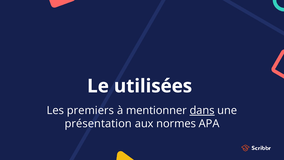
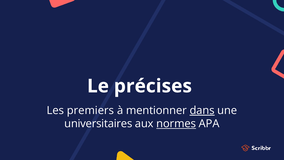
utilisées: utilisées -> précises
présentation: présentation -> universitaires
normes underline: none -> present
